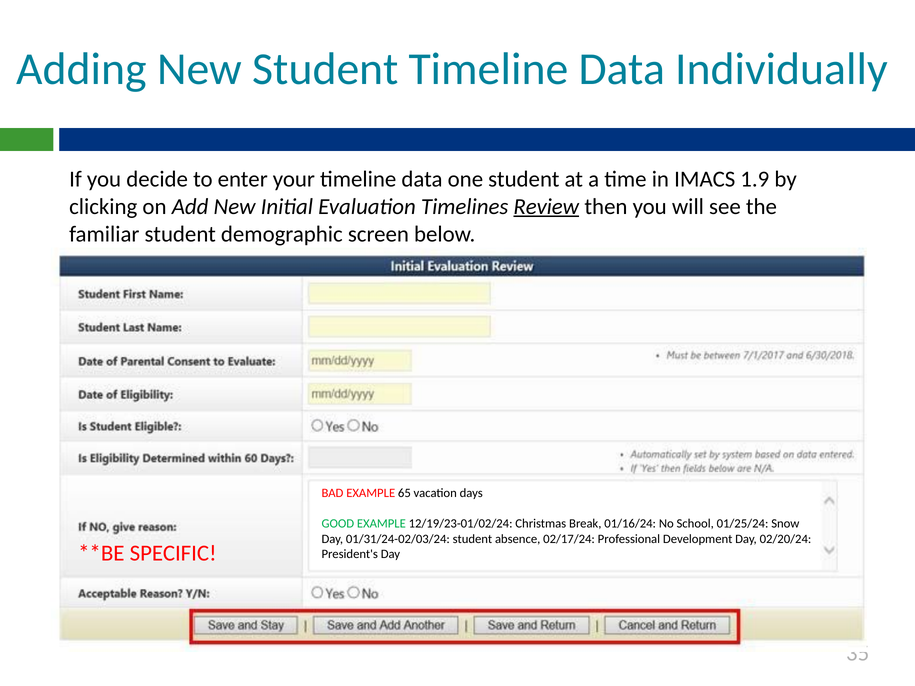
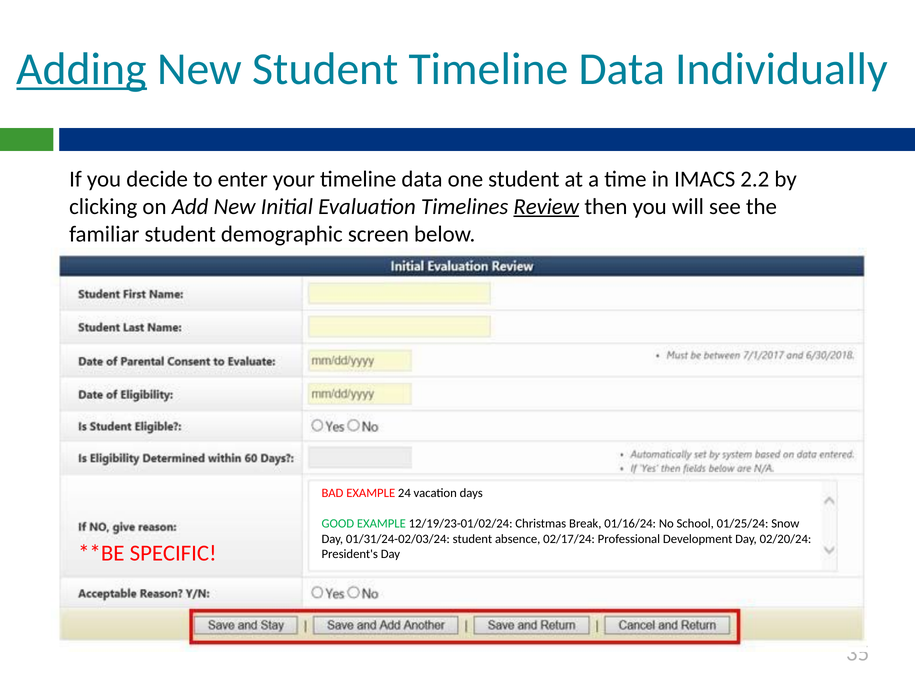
Adding underline: none -> present
1.9: 1.9 -> 2.2
65: 65 -> 24
